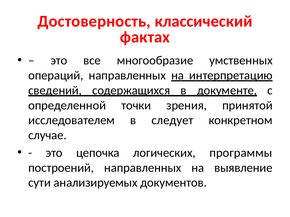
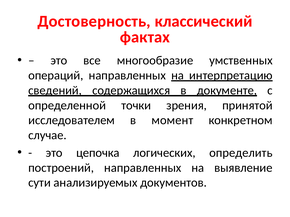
следует: следует -> момент
программы: программы -> определить
